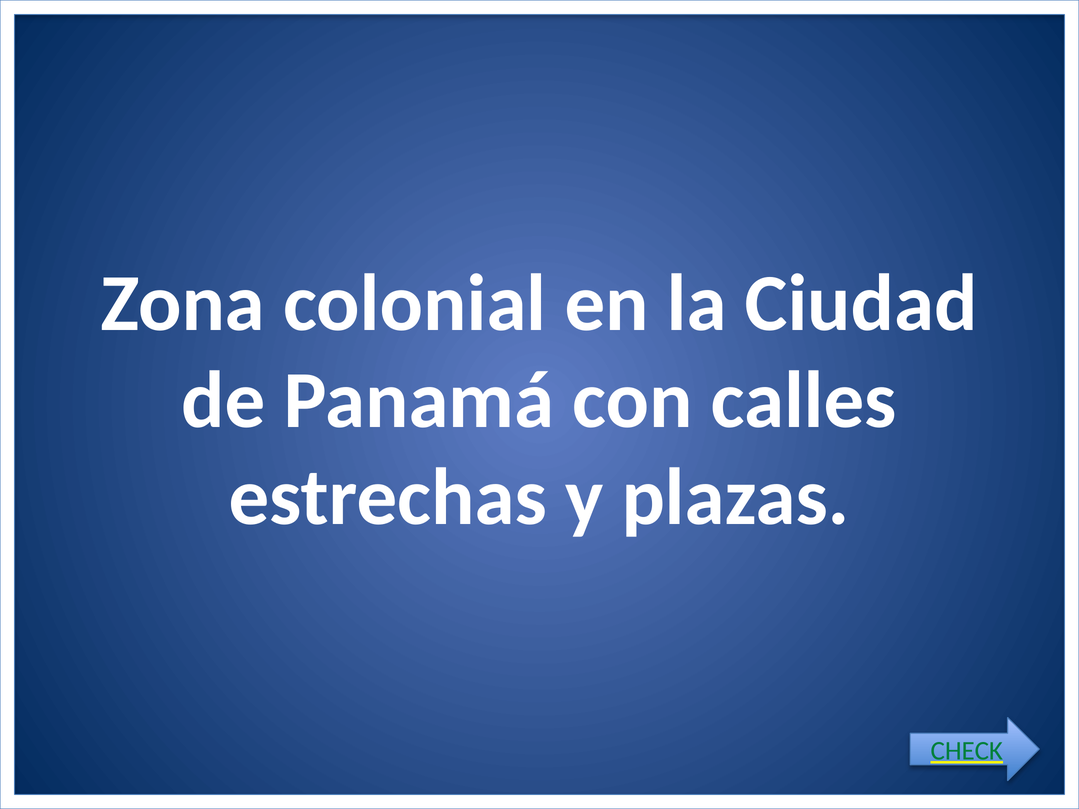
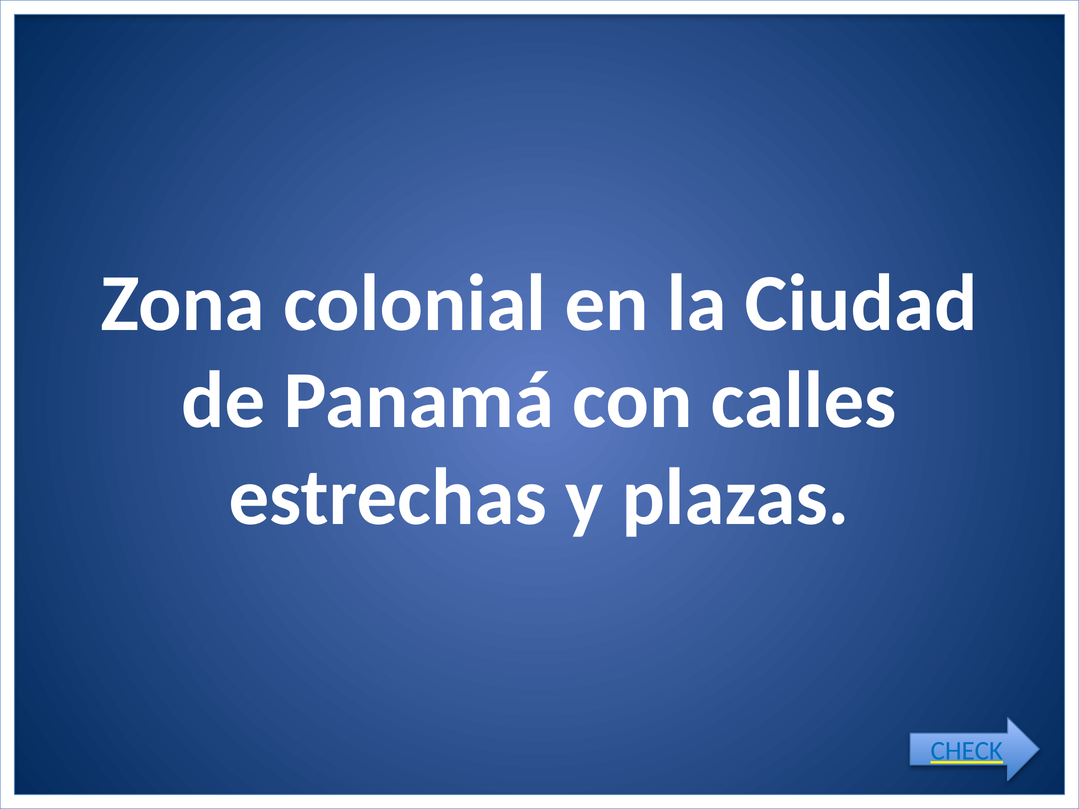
CHECK colour: green -> blue
